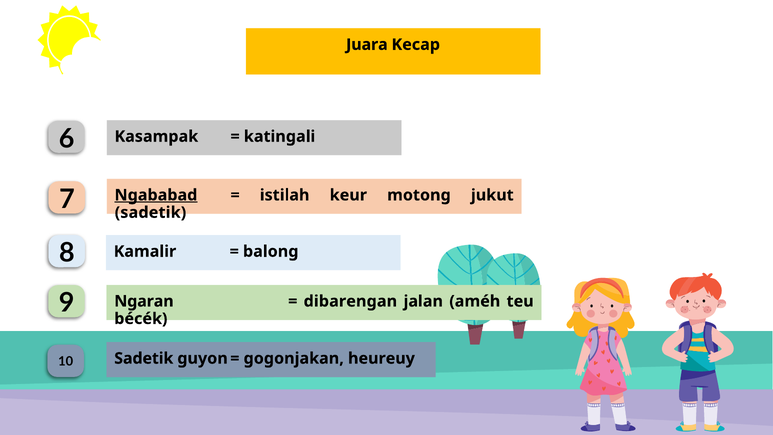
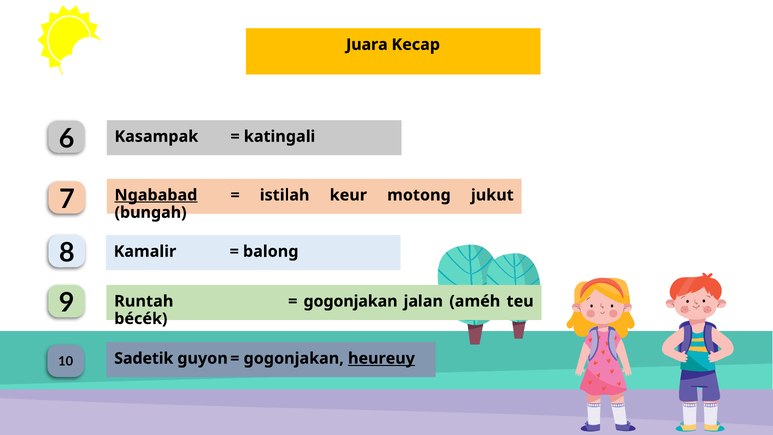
sadetik at (150, 212): sadetik -> bungah
Ngaran: Ngaran -> Runtah
dibarengan at (350, 301): dibarengan -> gogonjakan
heureuy underline: none -> present
